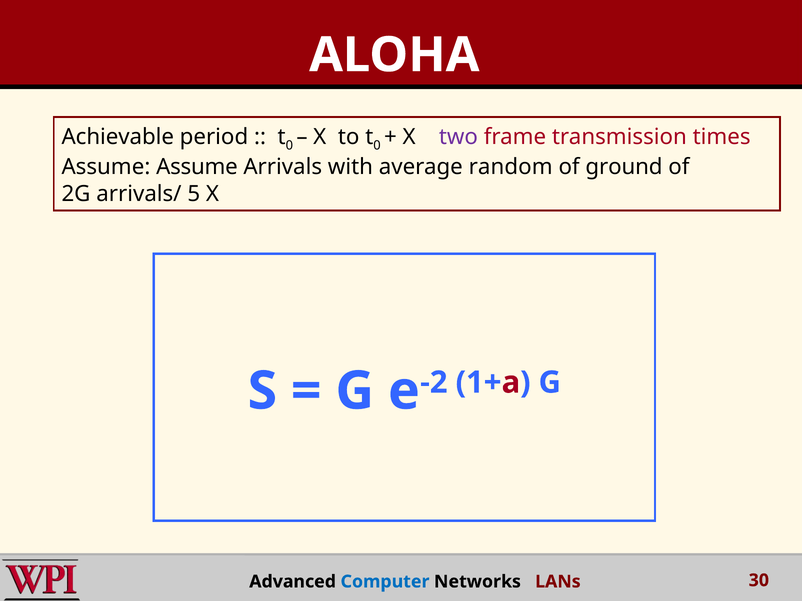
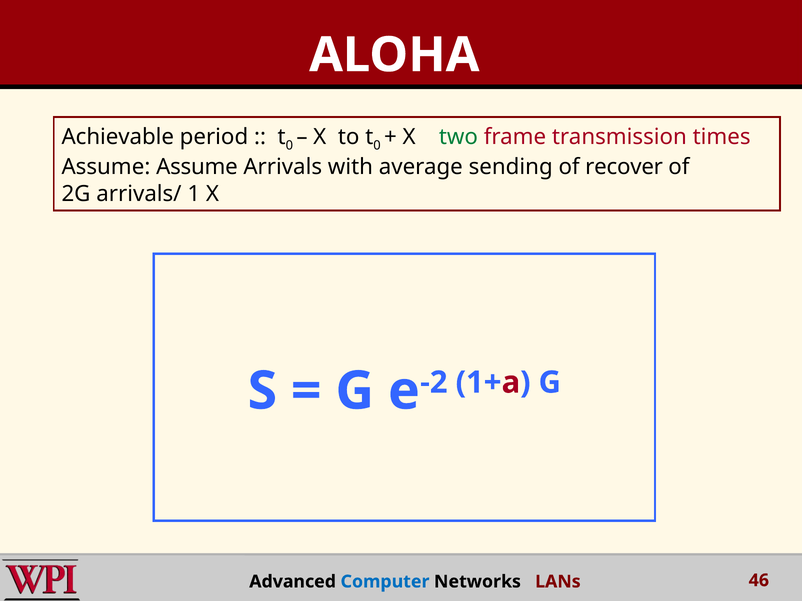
two colour: purple -> green
random: random -> sending
ground: ground -> recover
5: 5 -> 1
30: 30 -> 46
